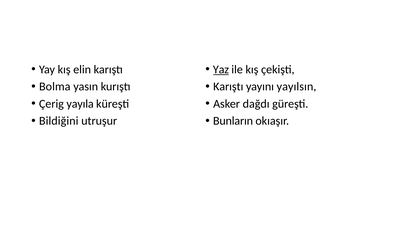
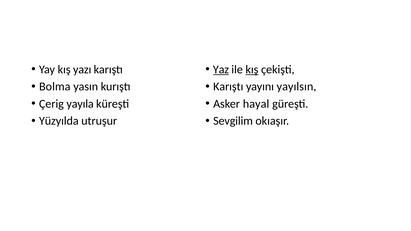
elin: elin -> yazı
kış at (252, 69) underline: none -> present
dağdı: dağdı -> hayal
Bildiğini: Bildiğini -> Yüzyılda
Bunların: Bunların -> Sevgilim
